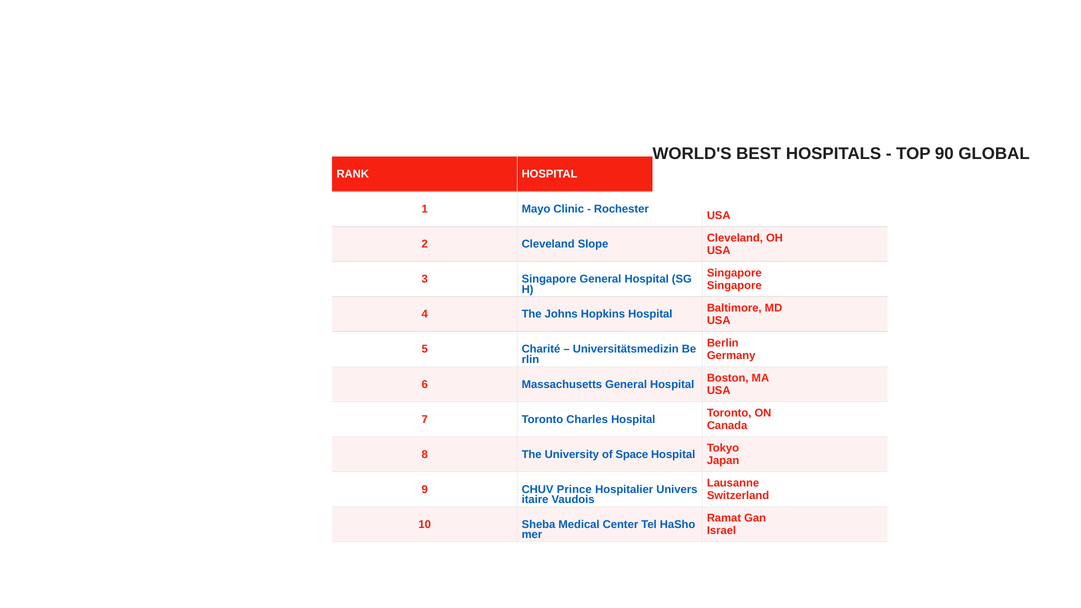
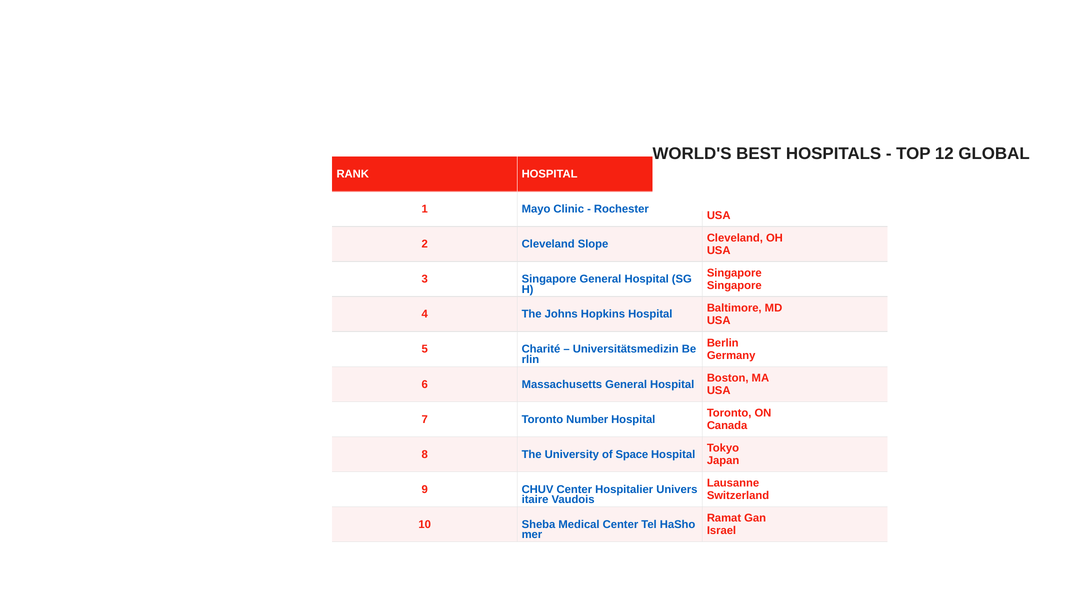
90: 90 -> 12
Charles: Charles -> Number
CHUV Prince: Prince -> Center
